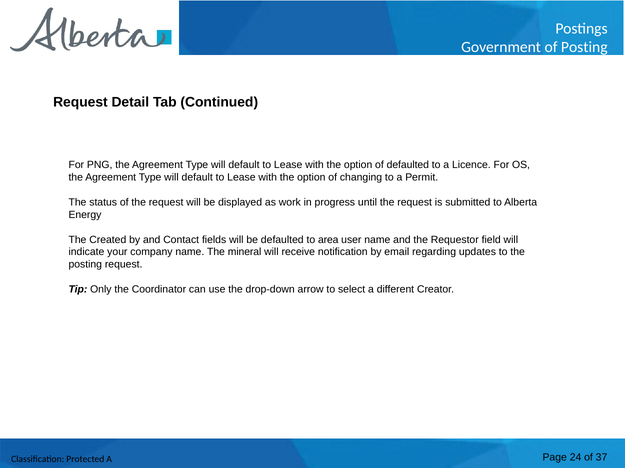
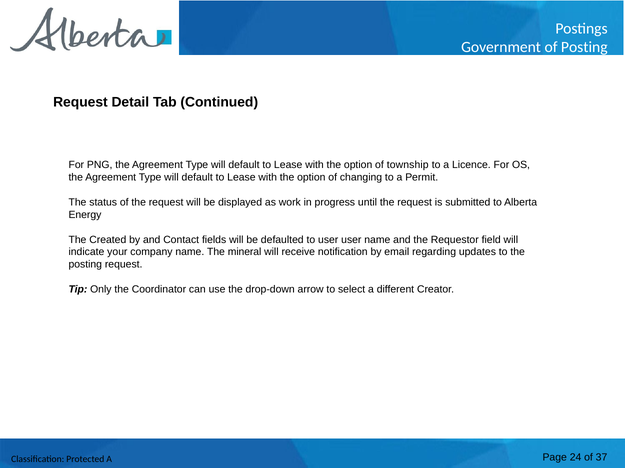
of defaulted: defaulted -> township
to area: area -> user
